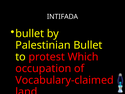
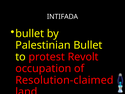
Which: Which -> Revolt
Vocabulary-claimed: Vocabulary-claimed -> Resolution-claimed
